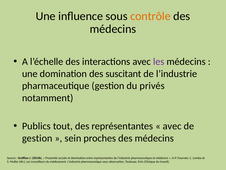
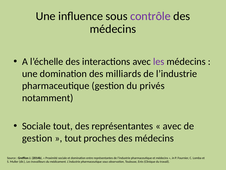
contrôle colour: orange -> purple
suscitant: suscitant -> milliards
Publics at (36, 126): Publics -> Sociale
sein at (73, 138): sein -> tout
